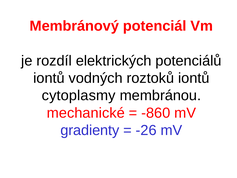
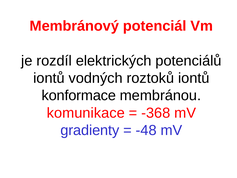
cytoplasmy: cytoplasmy -> konformace
mechanické: mechanické -> komunikace
-860: -860 -> -368
-26: -26 -> -48
